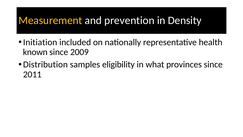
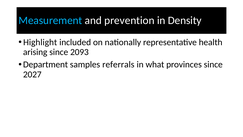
Measurement colour: yellow -> light blue
Initiation: Initiation -> Highlight
known: known -> arising
2009: 2009 -> 2093
Distribution: Distribution -> Department
eligibility: eligibility -> referrals
2011: 2011 -> 2027
